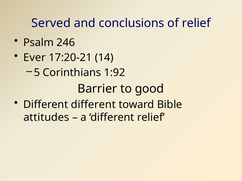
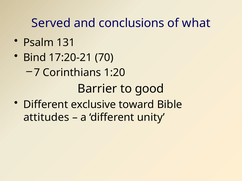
of relief: relief -> what
246: 246 -> 131
Ever: Ever -> Bind
14: 14 -> 70
5: 5 -> 7
1:92: 1:92 -> 1:20
Different different: different -> exclusive
different relief: relief -> unity
